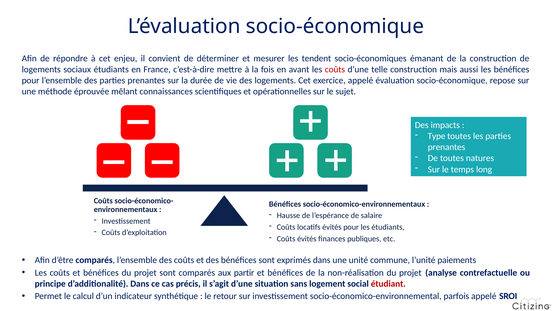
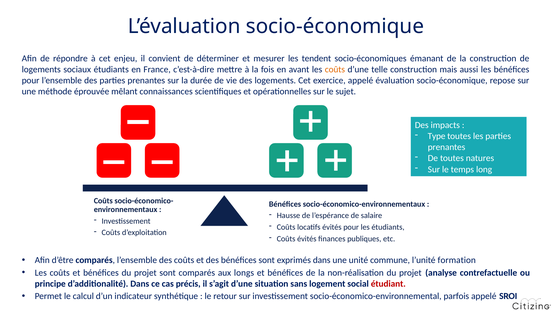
coûts at (335, 69) colour: red -> orange
paiements: paiements -> formation
partir: partir -> longs
